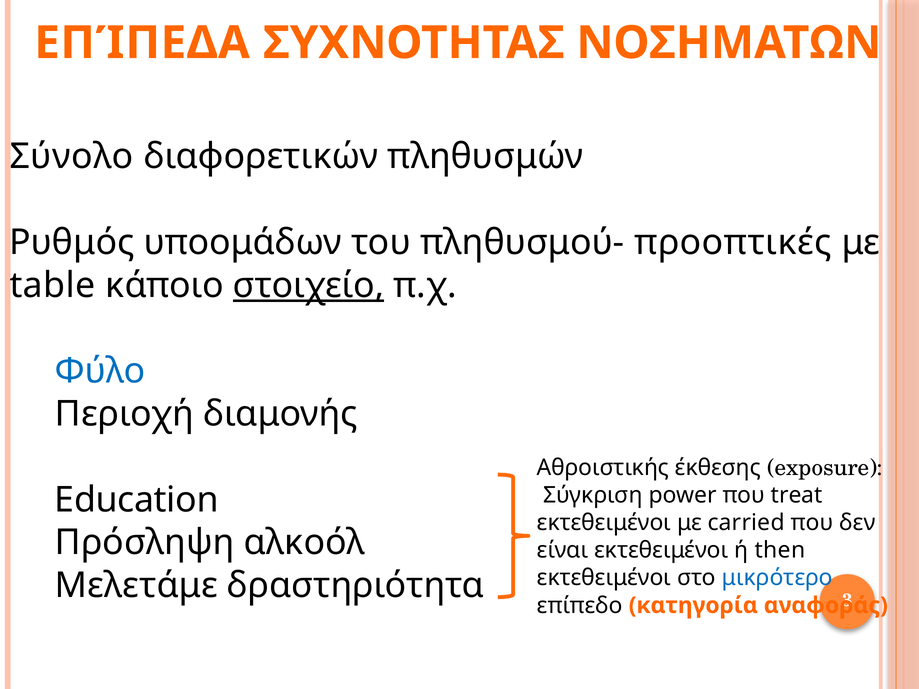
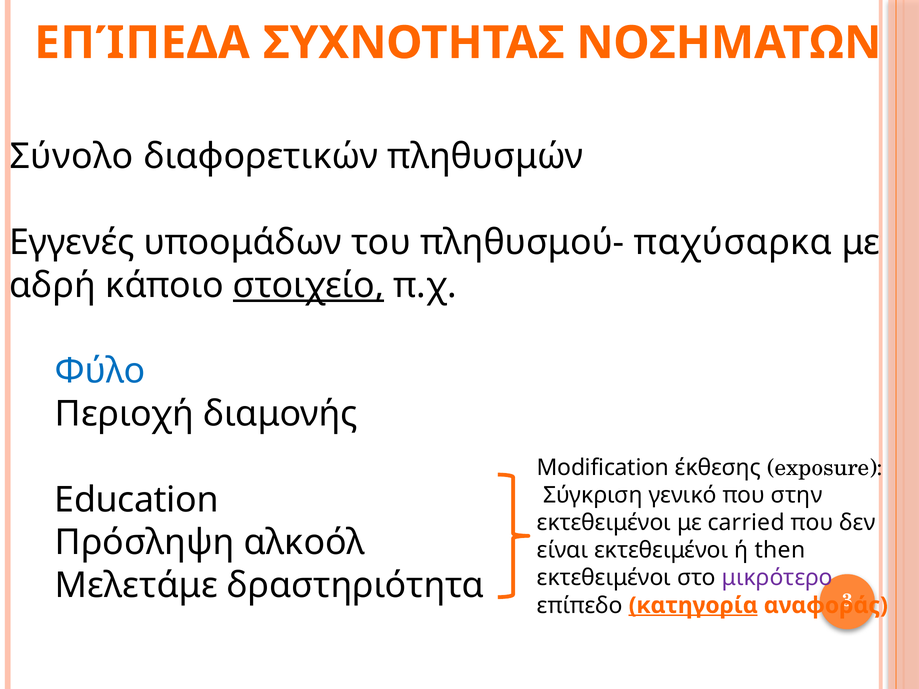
Ρυθμός: Ρυθμός -> Εγγενές
προοπτικές: προοπτικές -> παχύσαρκα
table: table -> αδρή
Αθροιστικής: Αθροιστικής -> Modification
power: power -> γενικό
treat: treat -> στην
μικρότερο colour: blue -> purple
κατηγορία underline: none -> present
